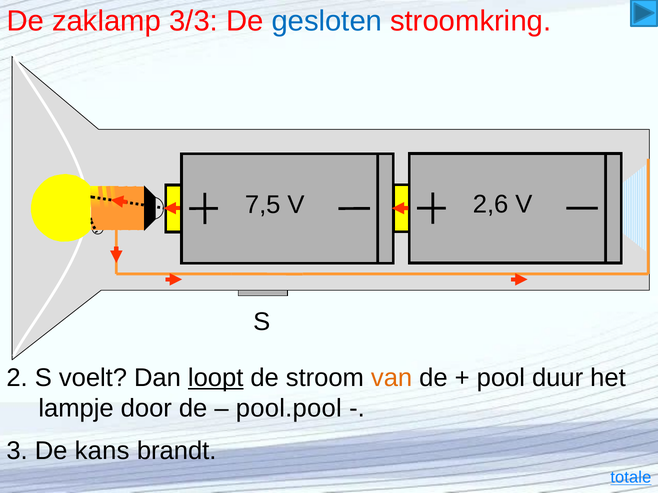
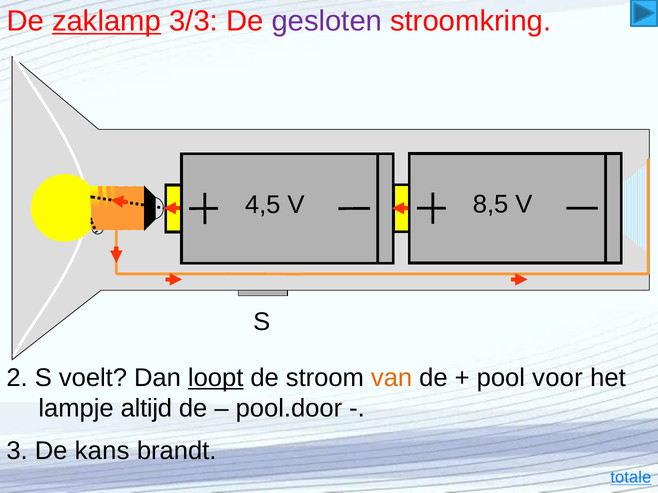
zaklamp underline: none -> present
gesloten colour: blue -> purple
2,6: 2,6 -> 8,5
7,5: 7,5 -> 4,5
duur: duur -> voor
door: door -> altijd
pool.pool: pool.pool -> pool.door
